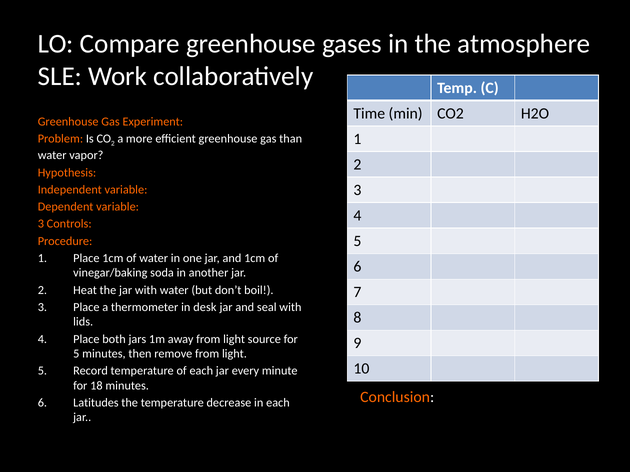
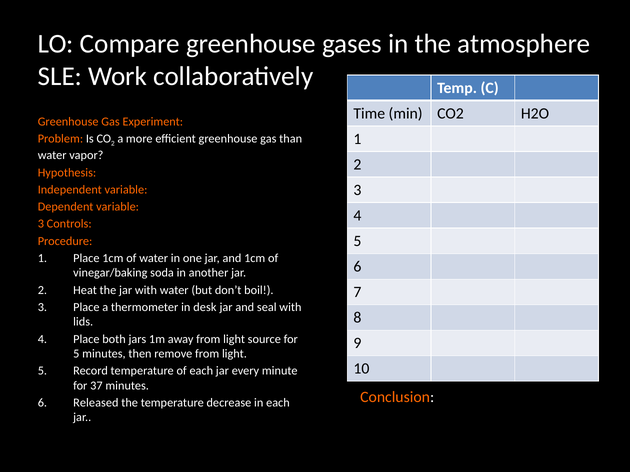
18: 18 -> 37
Latitudes: Latitudes -> Released
